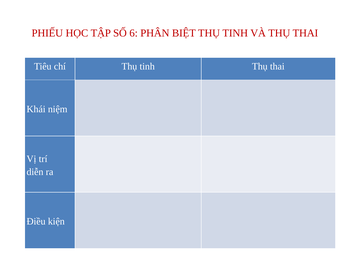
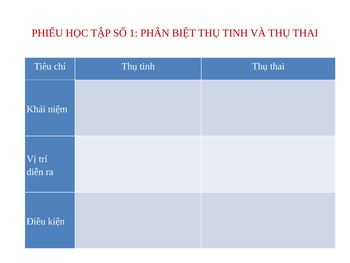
6: 6 -> 1
